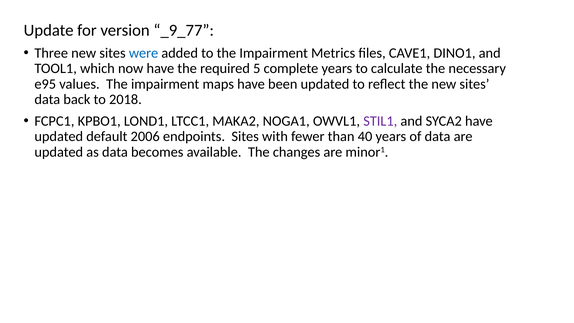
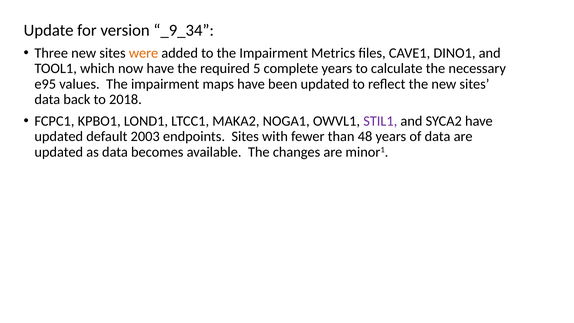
_9_77: _9_77 -> _9_34
were colour: blue -> orange
2006: 2006 -> 2003
40: 40 -> 48
